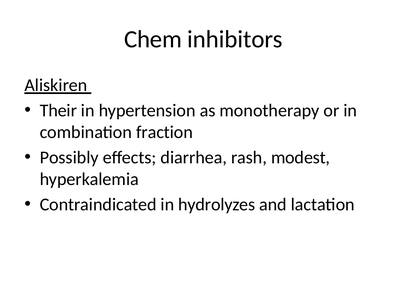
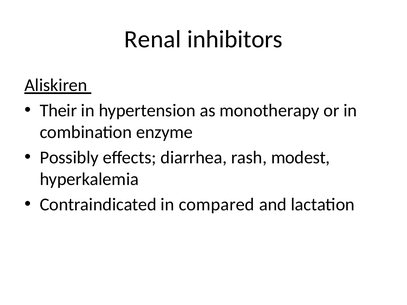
Chem: Chem -> Renal
fraction: fraction -> enzyme
hydrolyzes: hydrolyzes -> compared
